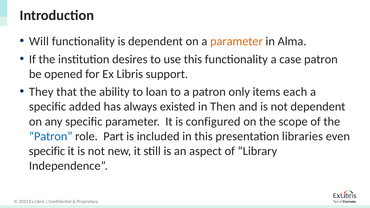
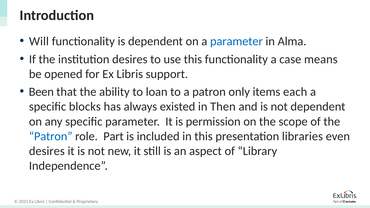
parameter at (236, 41) colour: orange -> blue
case patron: patron -> means
They: They -> Been
added: added -> blocks
configured: configured -> permission
specific at (47, 151): specific -> desires
